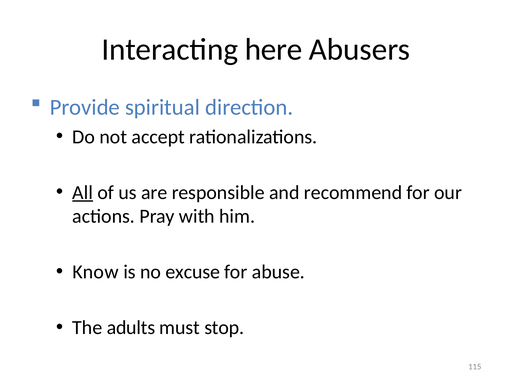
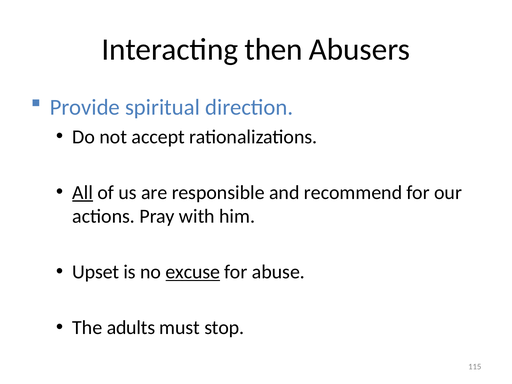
here: here -> then
Know: Know -> Upset
excuse underline: none -> present
